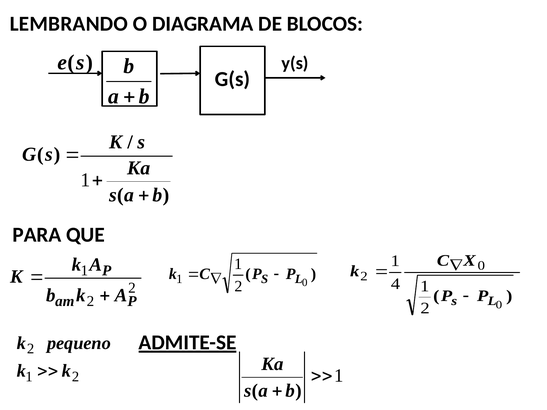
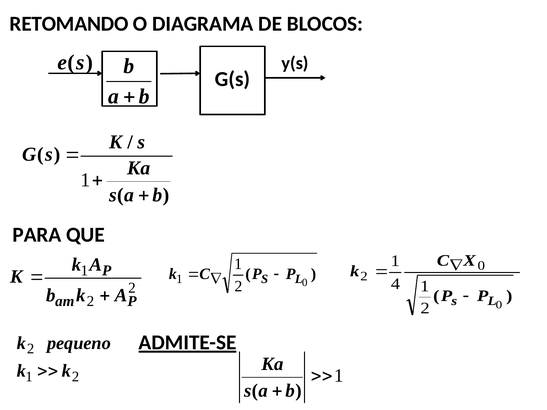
LEMBRANDO: LEMBRANDO -> RETOMANDO
